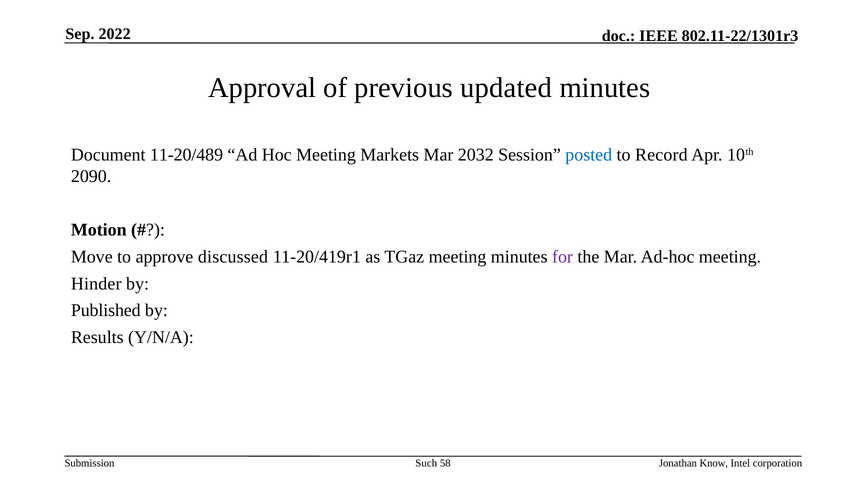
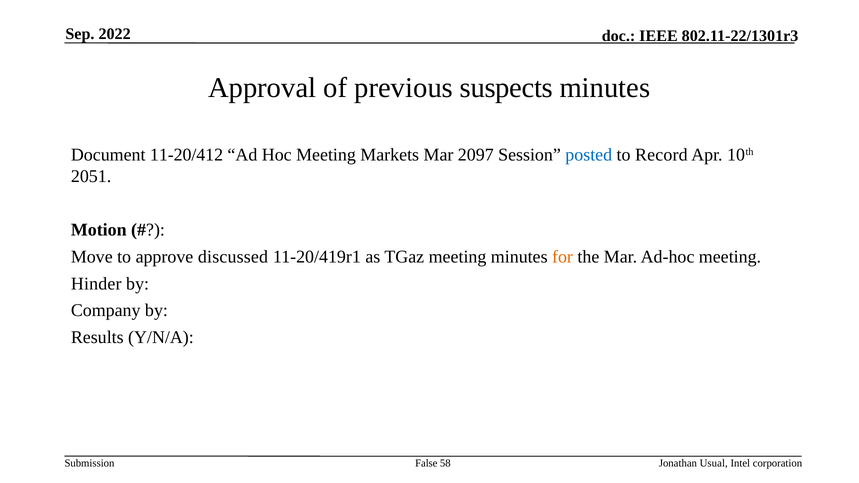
updated: updated -> suspects
11-20/489: 11-20/489 -> 11-20/412
2032: 2032 -> 2097
2090: 2090 -> 2051
for colour: purple -> orange
Published: Published -> Company
Such: Such -> False
Know: Know -> Usual
